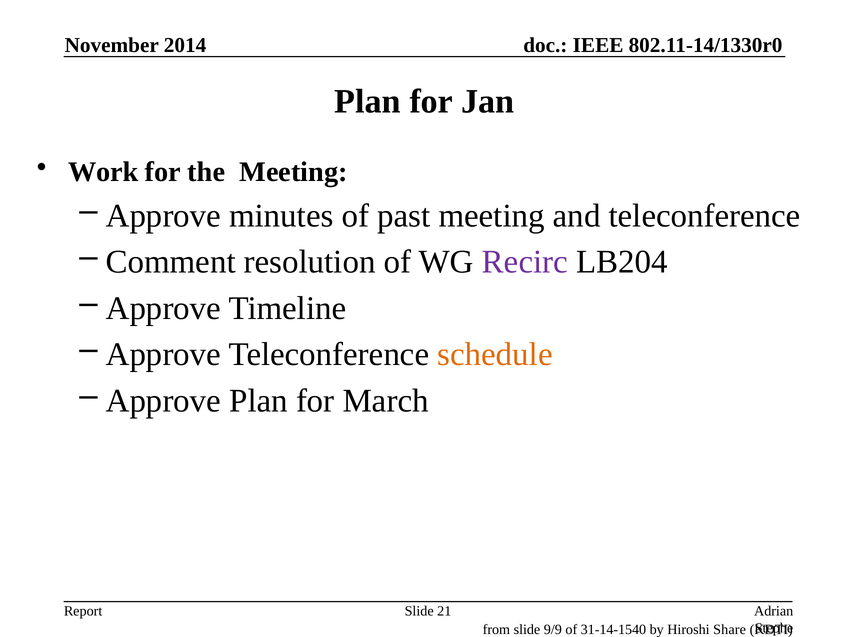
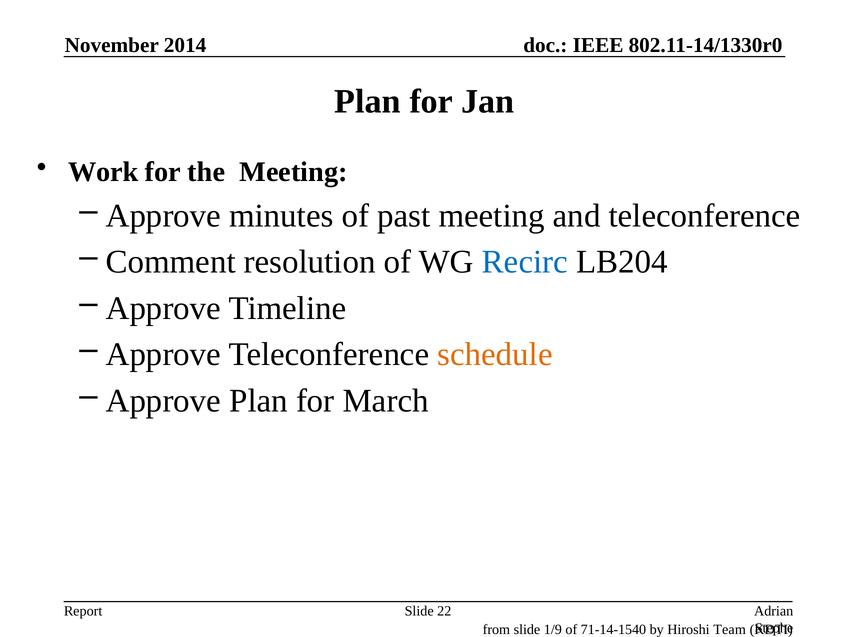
Recirc colour: purple -> blue
21: 21 -> 22
9/9: 9/9 -> 1/9
31-14-1540: 31-14-1540 -> 71-14-1540
Share: Share -> Team
